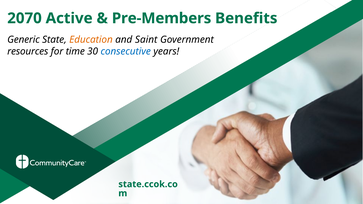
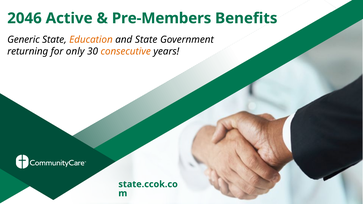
2070: 2070 -> 2046
and Saint: Saint -> State
resources: resources -> returning
time: time -> only
consecutive colour: blue -> orange
